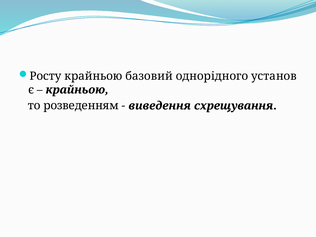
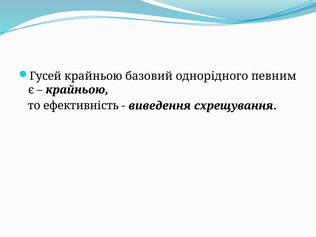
Росту: Росту -> Гусей
установ: установ -> певним
розведенням: розведенням -> ефективність
